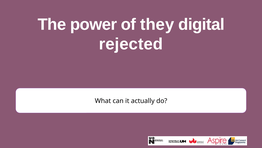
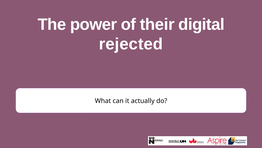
they: they -> their
